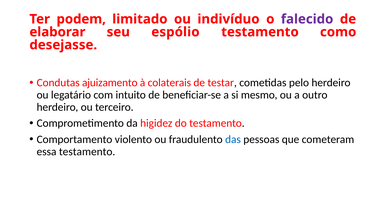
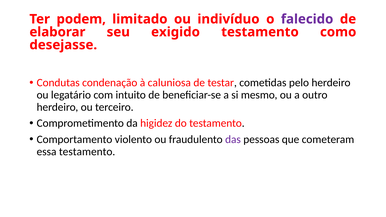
espólio: espólio -> exigido
ajuizamento: ajuizamento -> condenação
colaterais: colaterais -> caluniosa
das colour: blue -> purple
